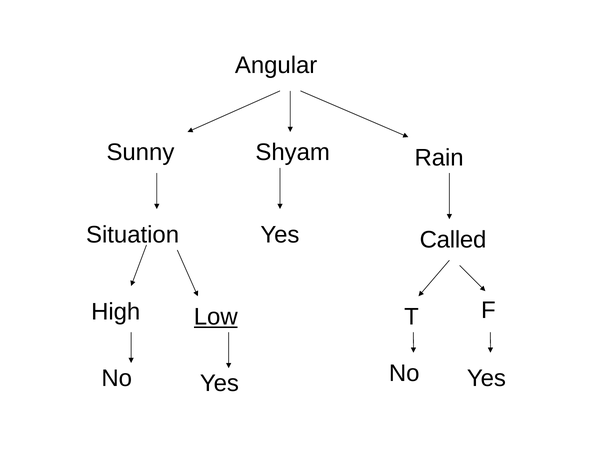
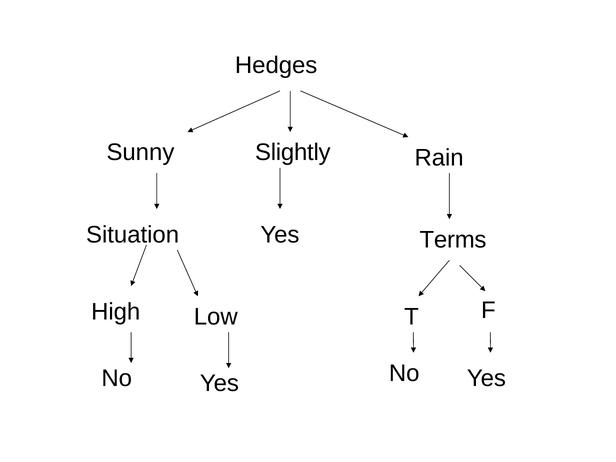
Angular: Angular -> Hedges
Shyam: Shyam -> Slightly
Called: Called -> Terms
Low underline: present -> none
